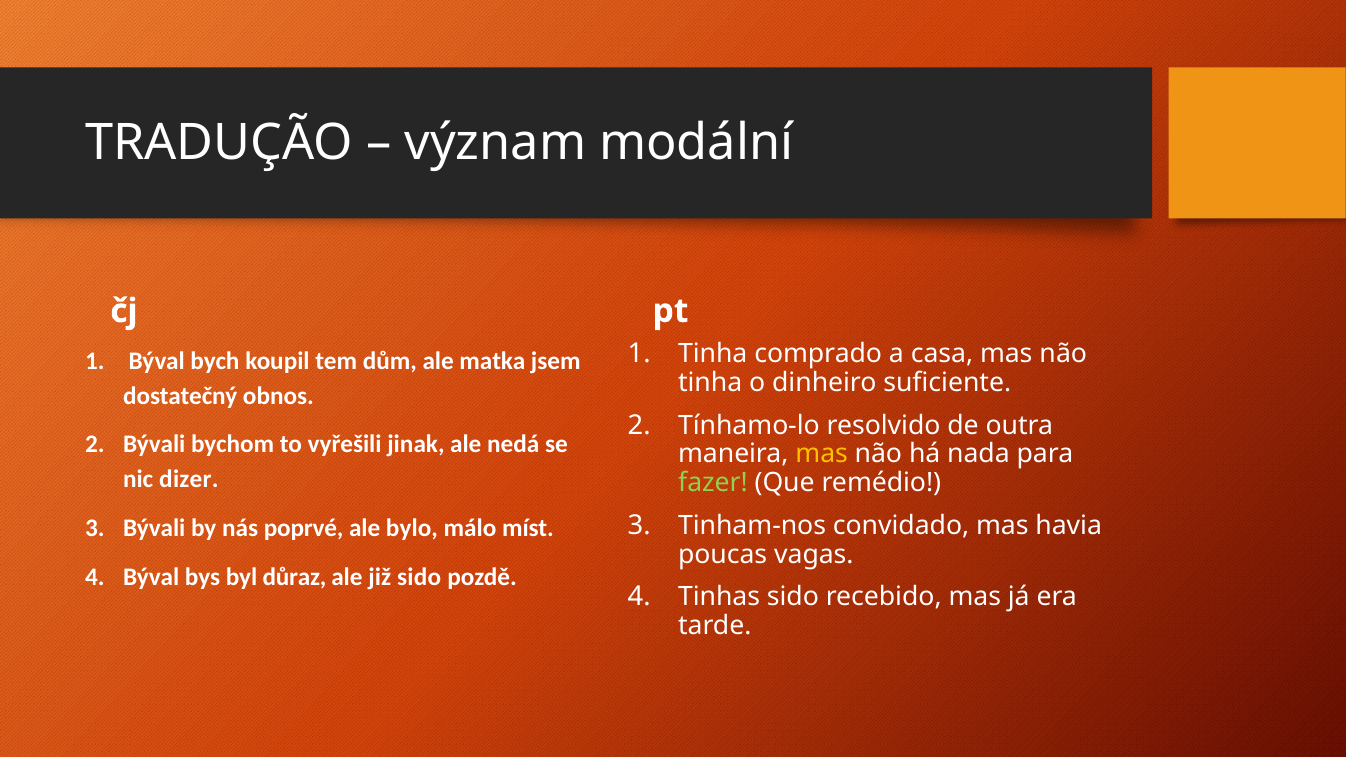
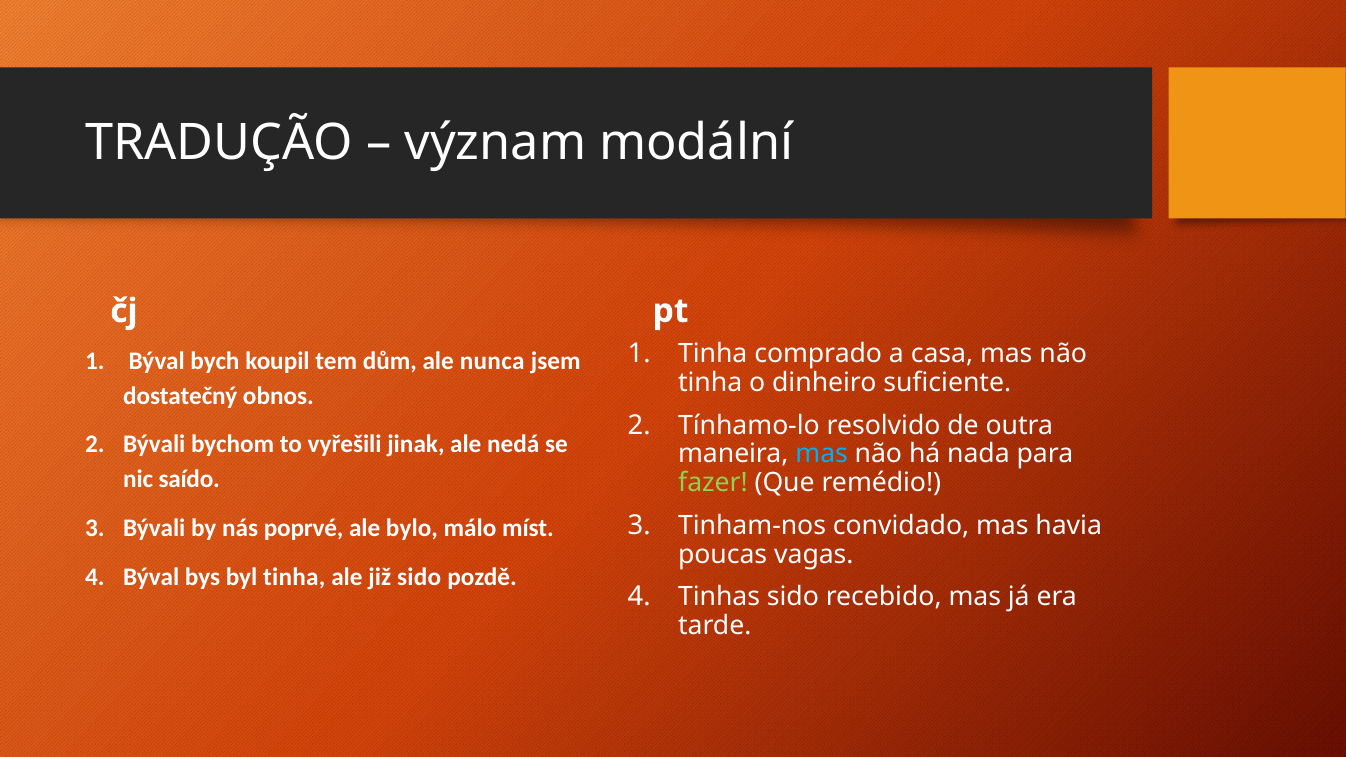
matka: matka -> nunca
mas at (822, 454) colour: yellow -> light blue
dizer: dizer -> saído
byl důraz: důraz -> tinha
